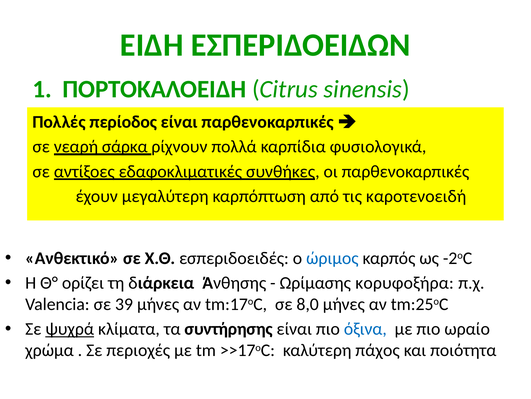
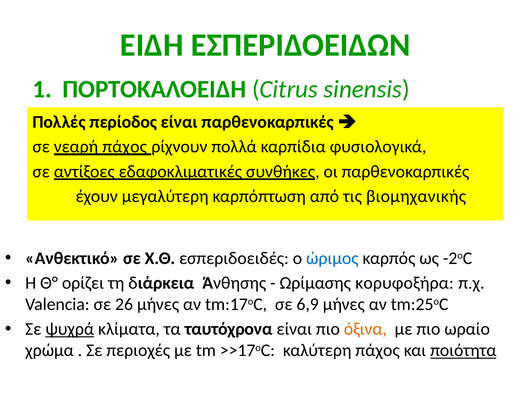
νεαρή σάρκα: σάρκα -> πάχος
καροτενοειδή: καροτενοειδή -> βιομηχανικής
39: 39 -> 26
8,0: 8,0 -> 6,9
συντήρησης: συντήρησης -> ταυτόχρονα
όξινα colour: blue -> orange
ποιότητα underline: none -> present
